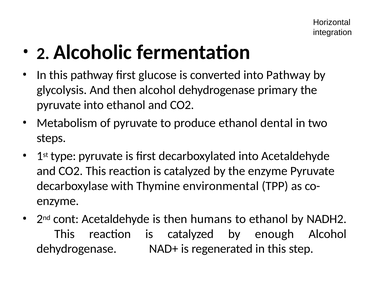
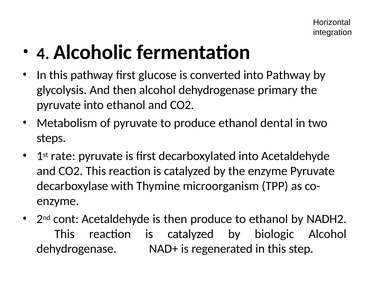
2: 2 -> 4
type: type -> rate
environmental: environmental -> microorganism
then humans: humans -> produce
enough: enough -> biologic
